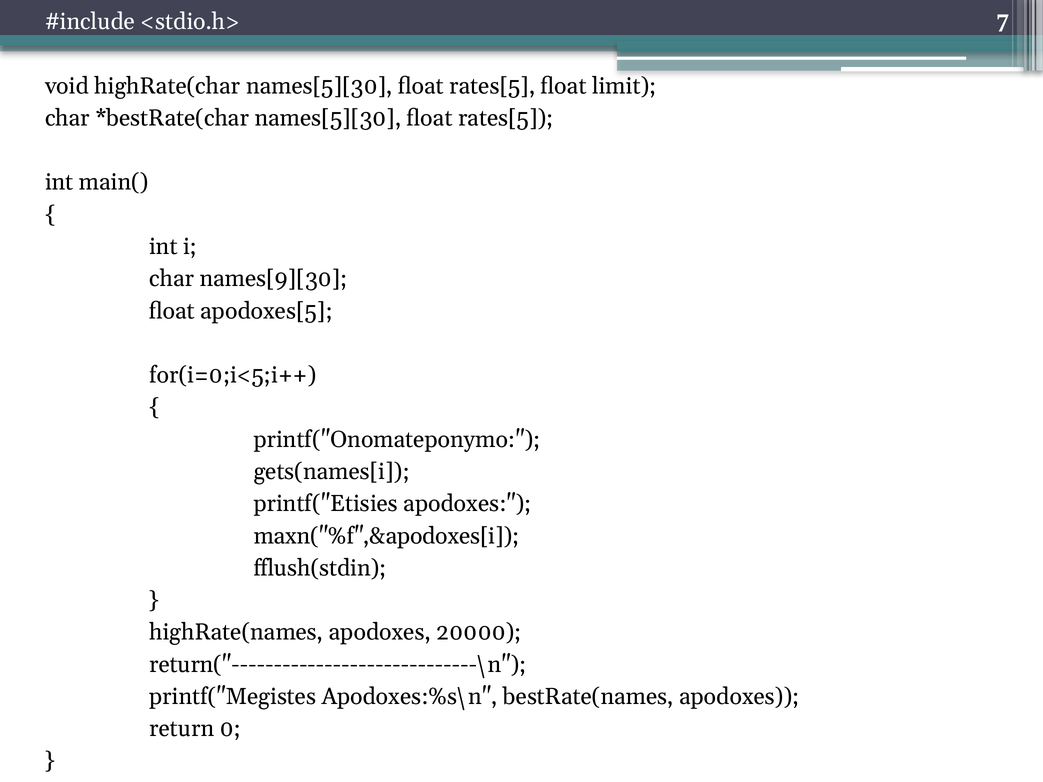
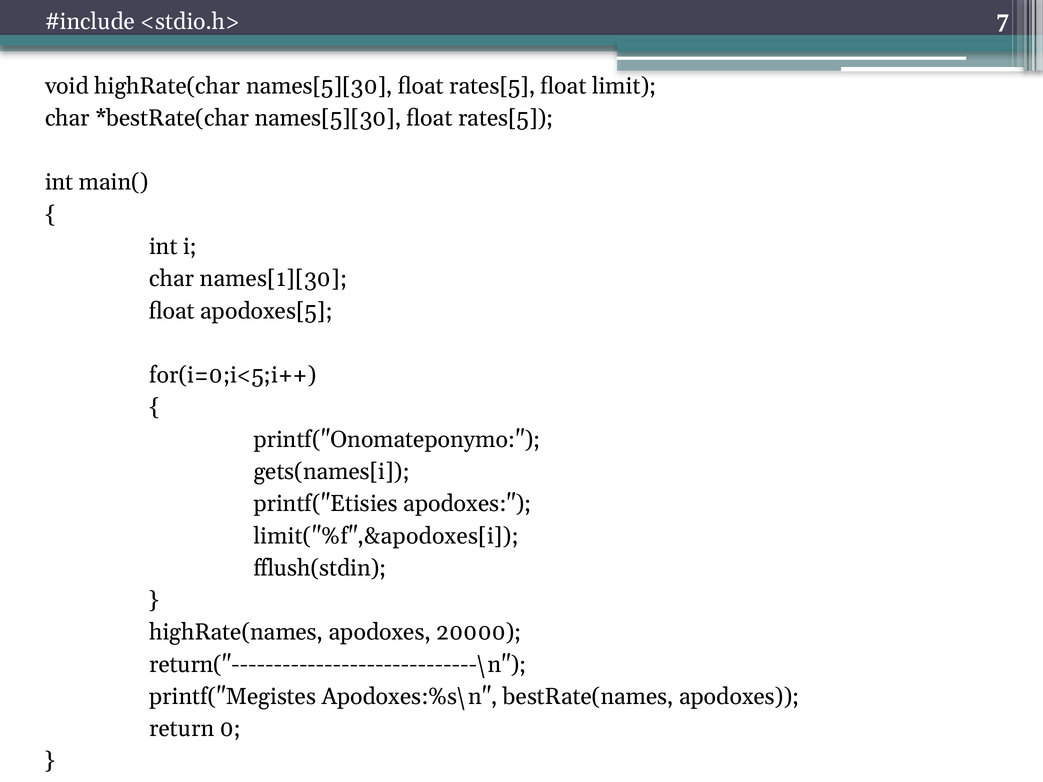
names[9][30: names[9][30 -> names[1][30
maxn("%f",&apodoxes[i: maxn("%f",&apodoxes[i -> limit("%f",&apodoxes[i
